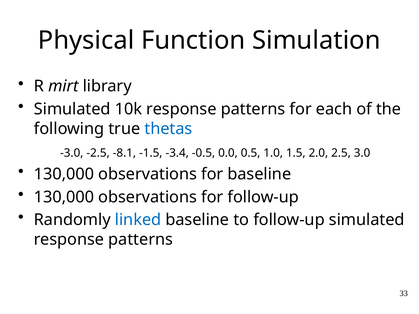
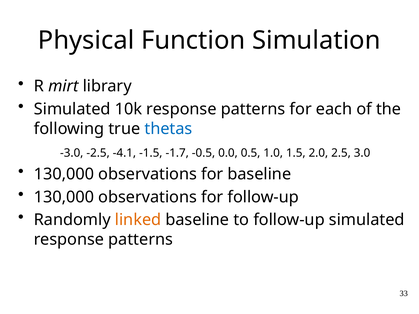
-8.1: -8.1 -> -4.1
-3.4: -3.4 -> -1.7
linked colour: blue -> orange
